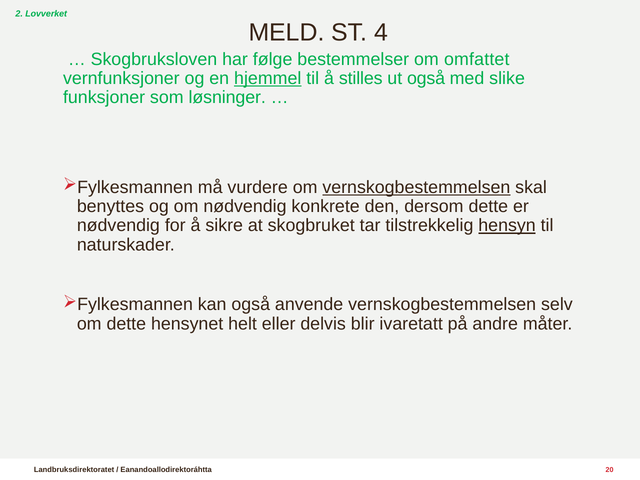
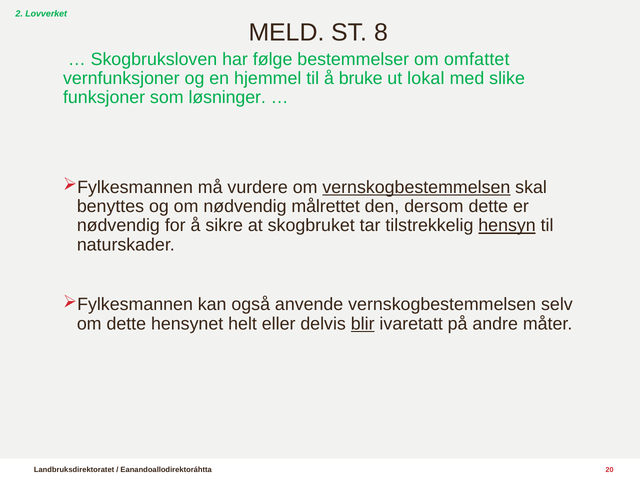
4: 4 -> 8
hjemmel underline: present -> none
stilles: stilles -> bruke
ut også: også -> lokal
konkrete: konkrete -> målrettet
blir underline: none -> present
